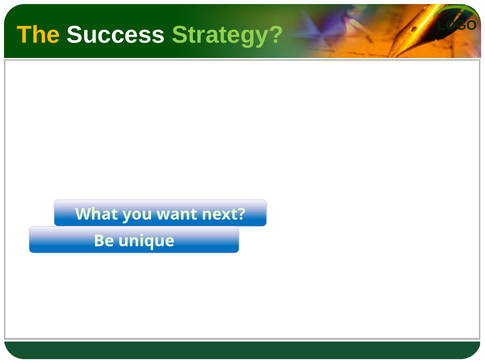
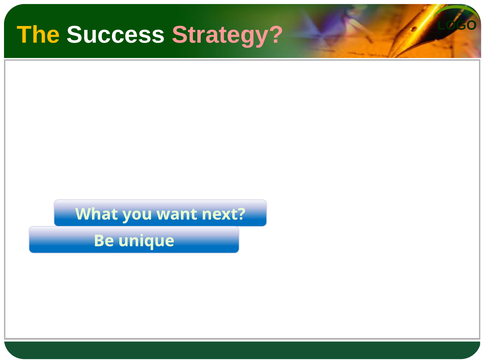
Strategy colour: light green -> pink
